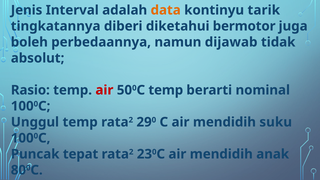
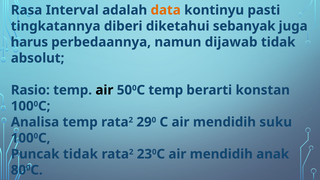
Jenis: Jenis -> Rasa
tarik: tarik -> pasti
bermotor: bermotor -> sebanyak
boleh: boleh -> harus
air at (104, 90) colour: red -> black
nominal: nominal -> konstan
Unggul: Unggul -> Analisa
Puncak tepat: tepat -> tidak
